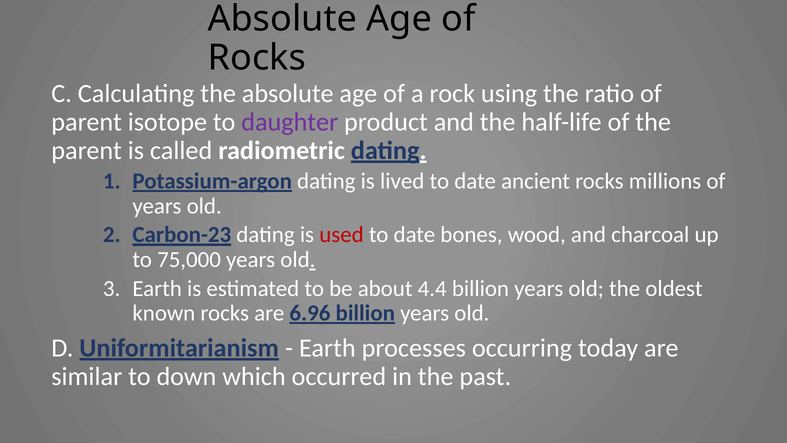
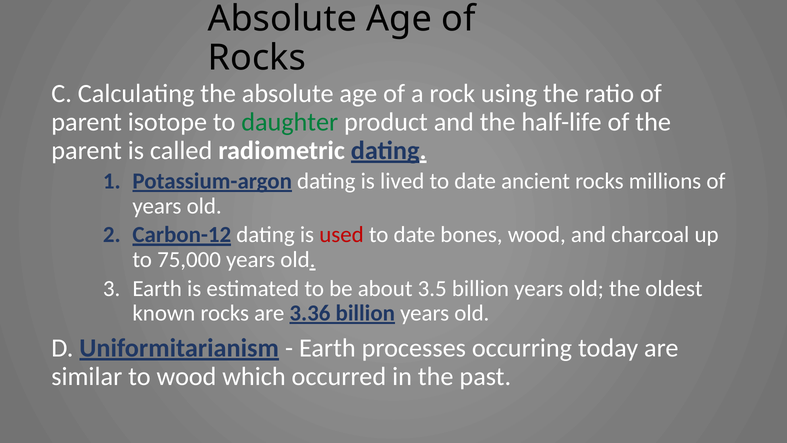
daughter colour: purple -> green
Carbon-23: Carbon-23 -> Carbon-12
4.4: 4.4 -> 3.5
6.96: 6.96 -> 3.36
to down: down -> wood
